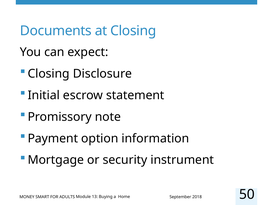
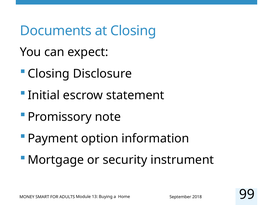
50: 50 -> 99
